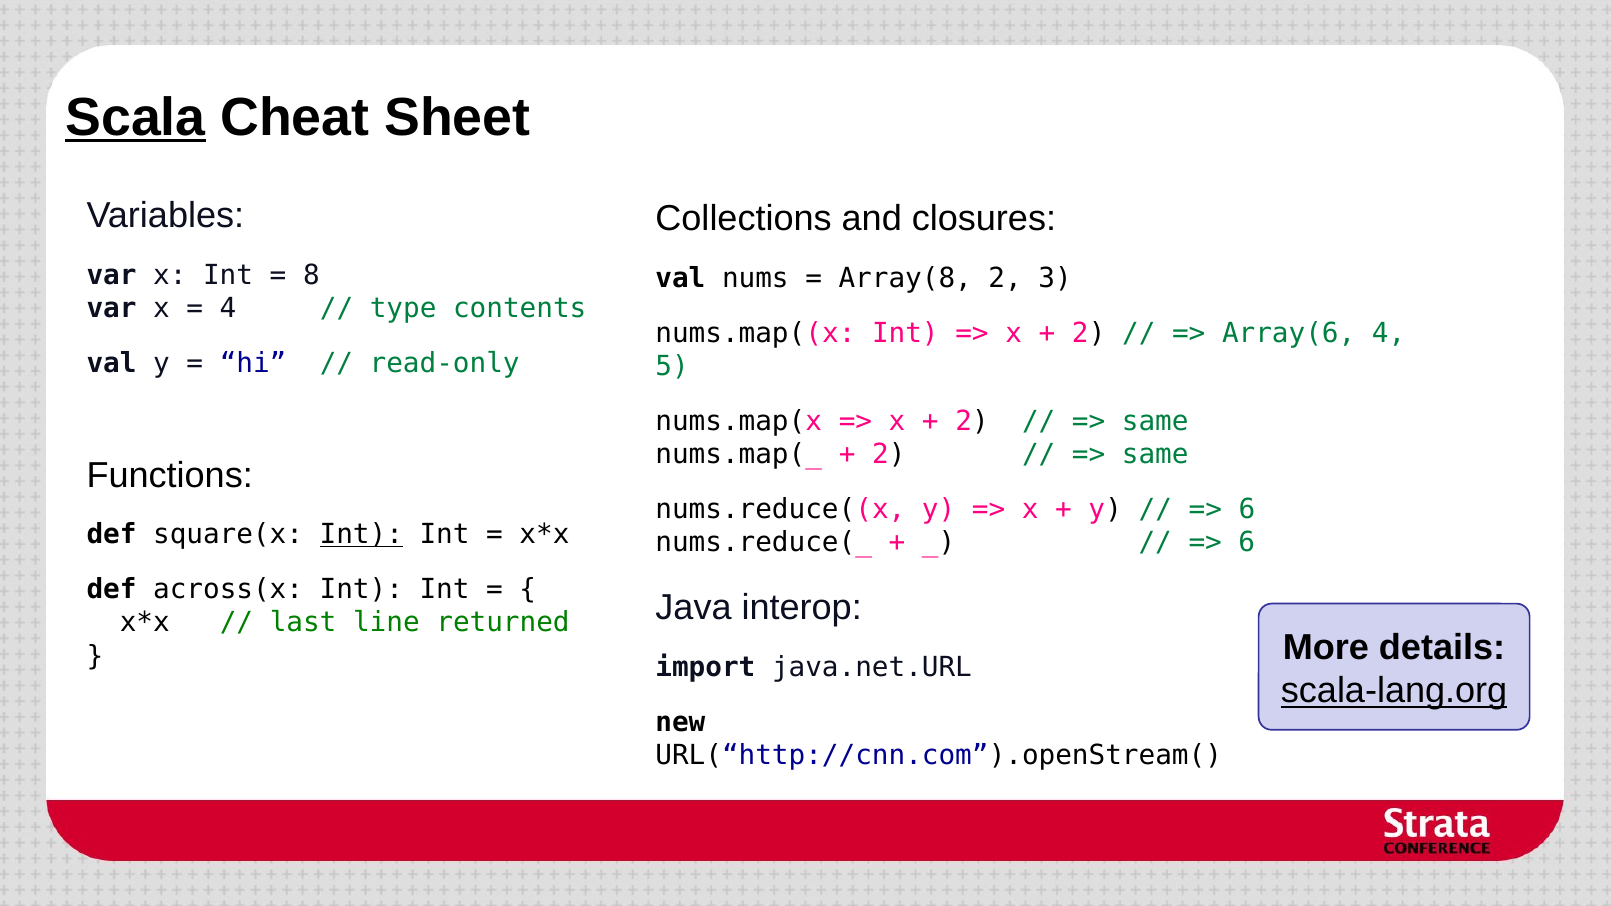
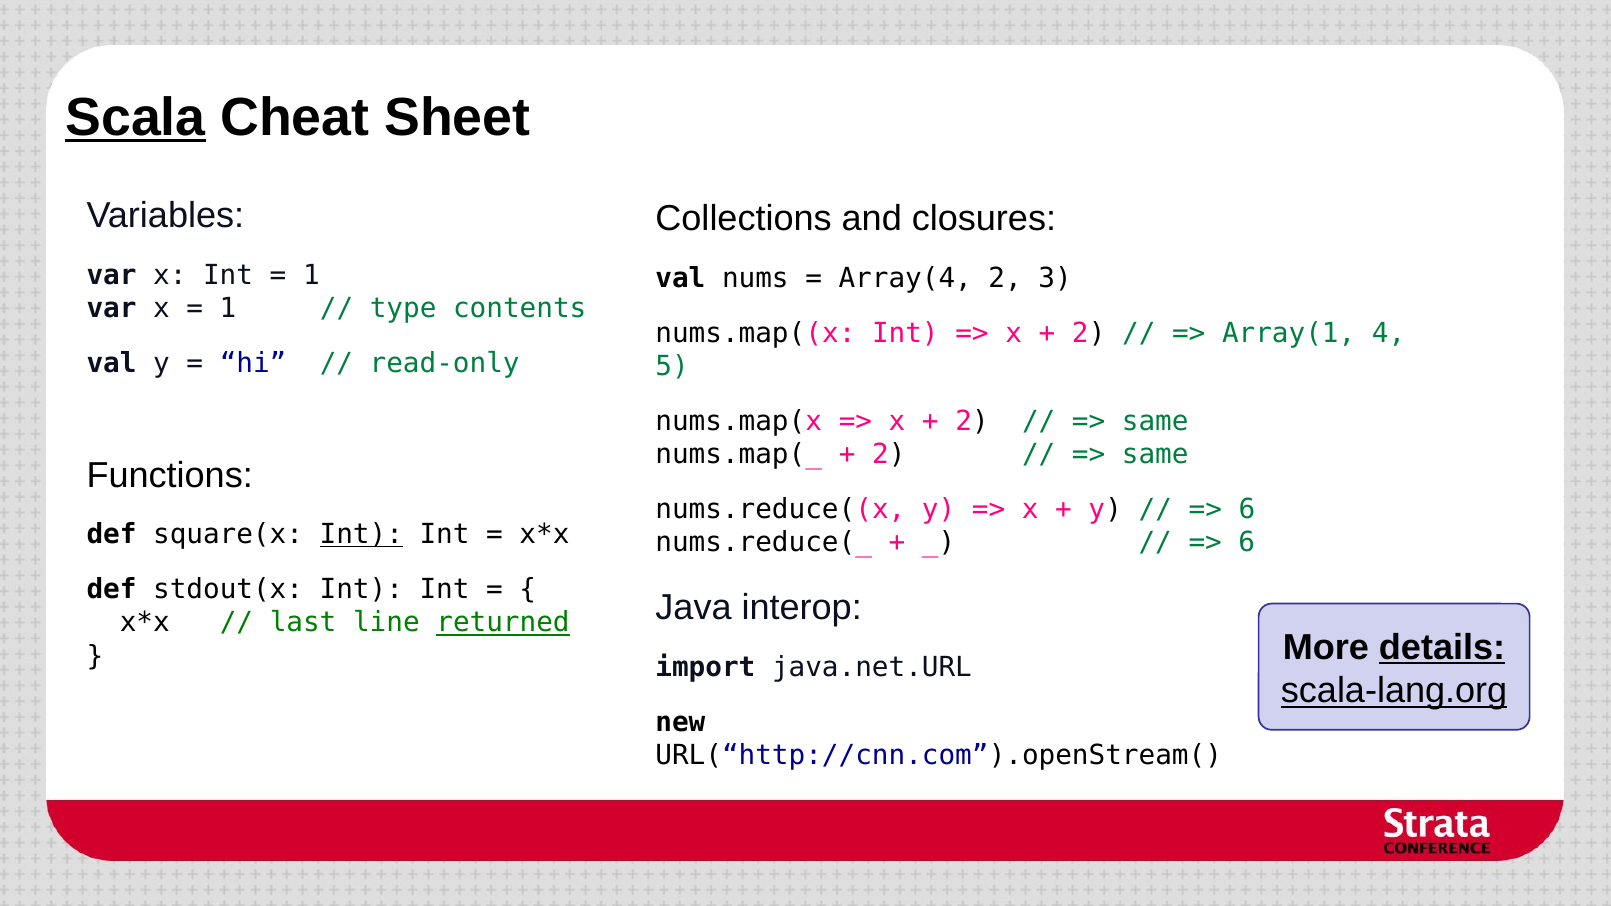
8 at (311, 275): 8 -> 1
Array(8: Array(8 -> Array(4
4 at (228, 308): 4 -> 1
Array(6: Array(6 -> Array(1
across(x: across(x -> stdout(x
returned underline: none -> present
details underline: none -> present
